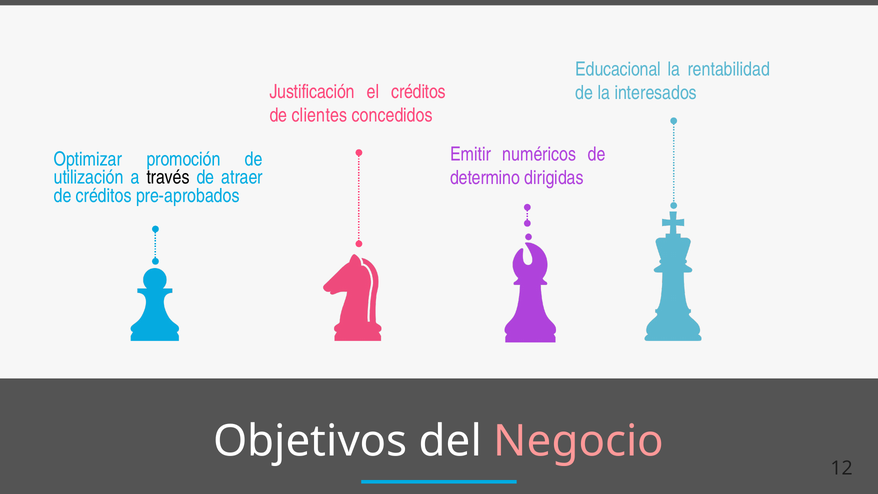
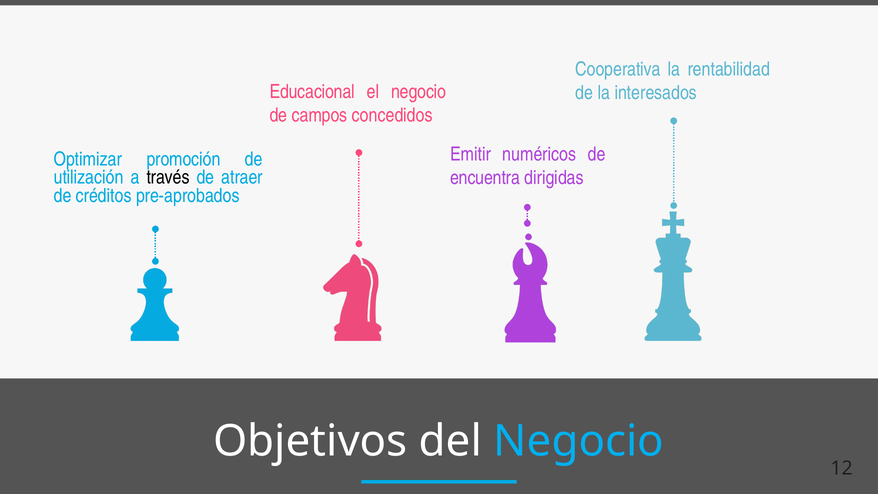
Educacional: Educacional -> Cooperativa
Justificación: Justificación -> Educacional
el créditos: créditos -> negocio
clientes: clientes -> campos
determino: determino -> encuentra
Negocio at (579, 441) colour: pink -> light blue
